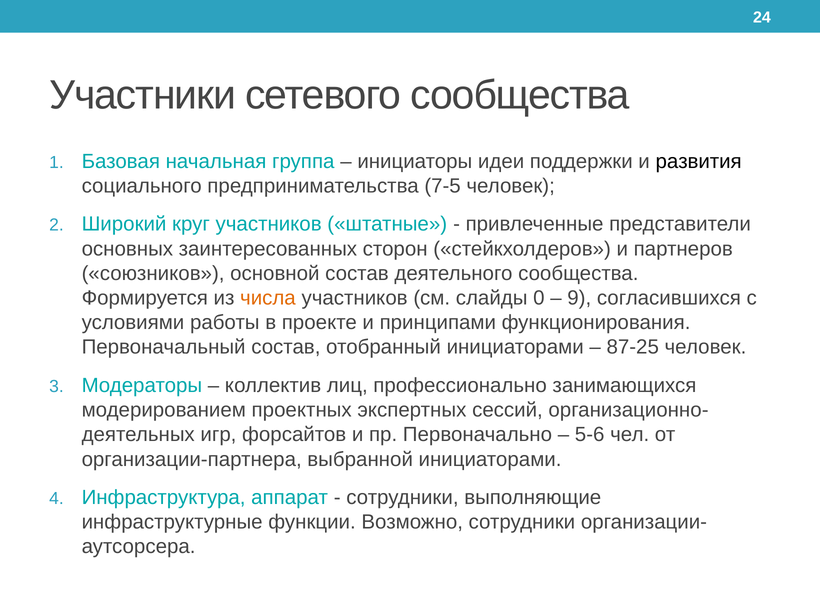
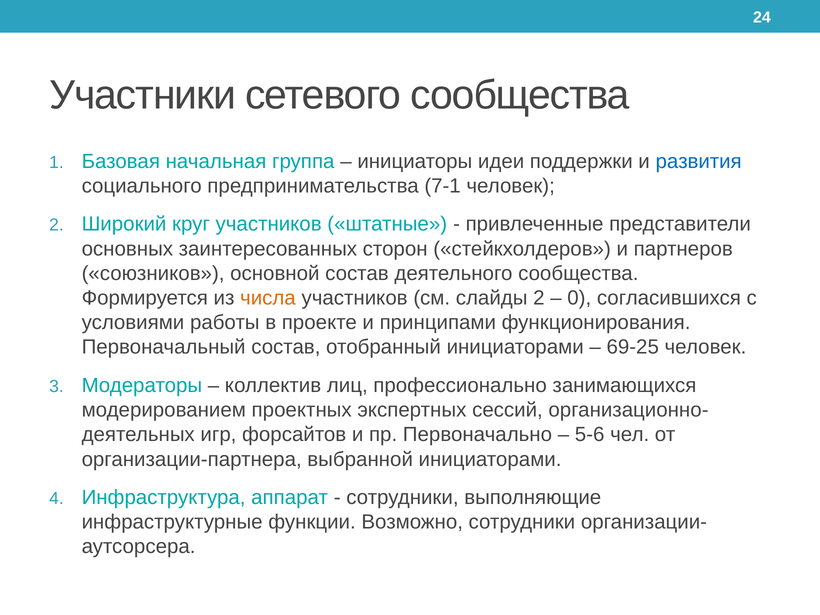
развития colour: black -> blue
7-5: 7-5 -> 7-1
слайды 0: 0 -> 2
9: 9 -> 0
87-25: 87-25 -> 69-25
